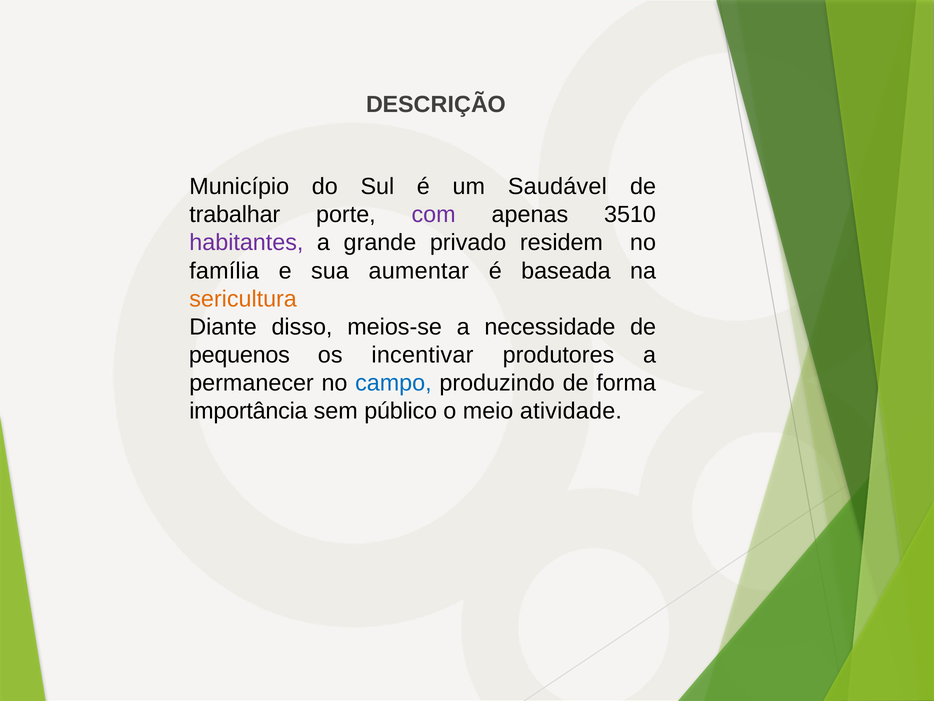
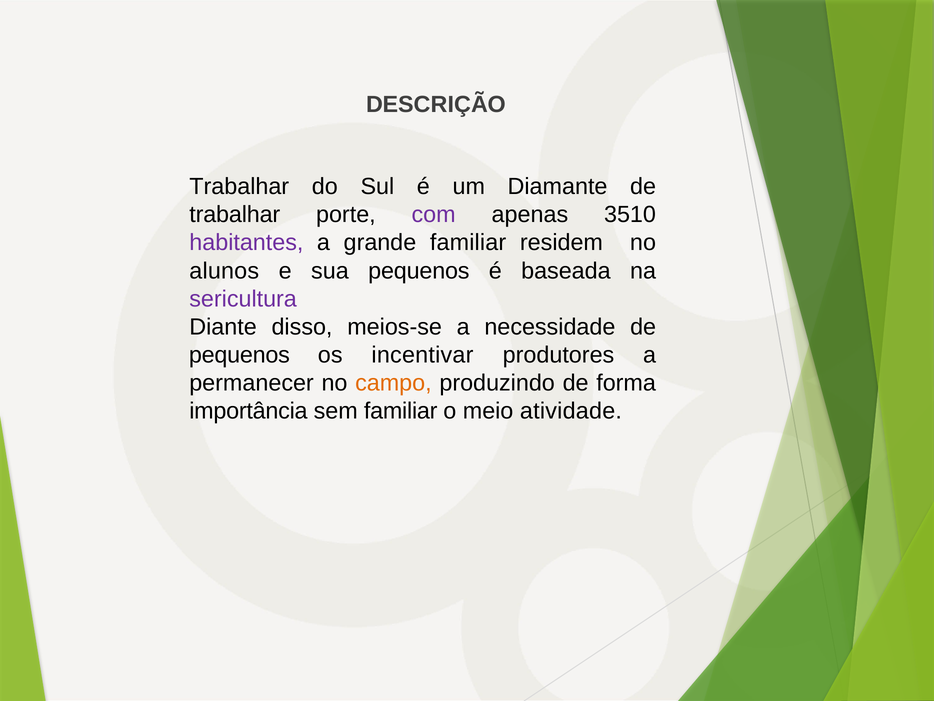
Município at (239, 187): Município -> Trabalhar
Saudável: Saudável -> Diamante
grande privado: privado -> familiar
família: família -> alunos
sua aumentar: aumentar -> pequenos
sericultura colour: orange -> purple
campo colour: blue -> orange
sem público: público -> familiar
